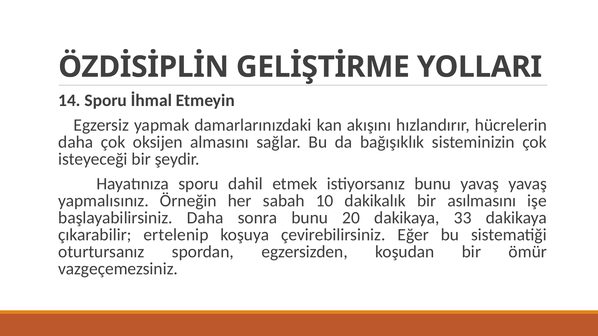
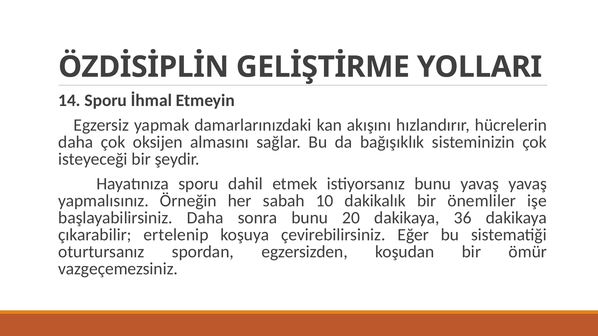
asılmasını: asılmasını -> önemliler
33: 33 -> 36
